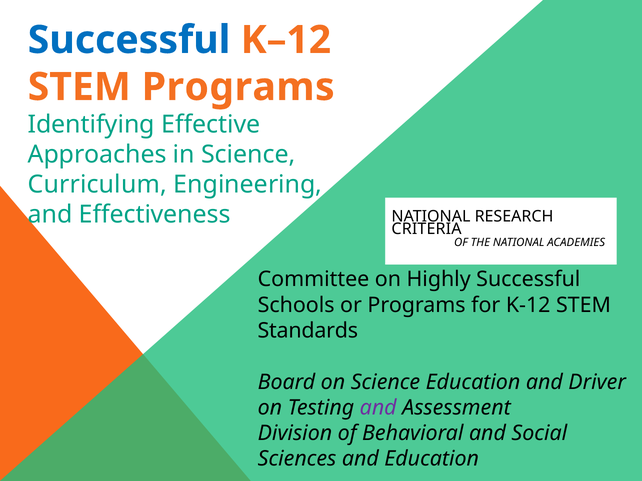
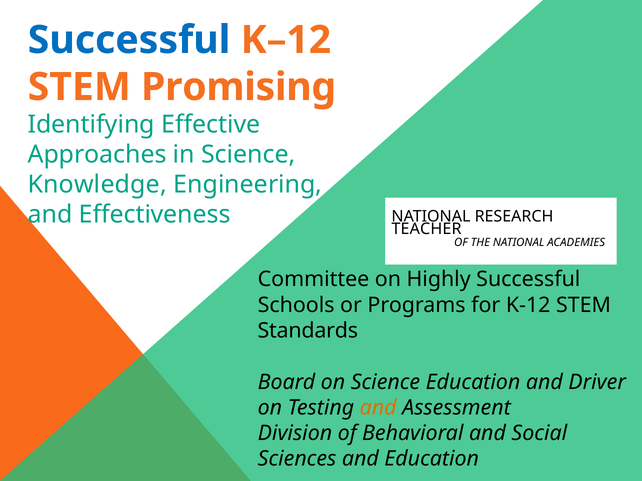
STEM Programs: Programs -> Promising
Curriculum: Curriculum -> Knowledge
CRITERIA: CRITERIA -> TEACHER
and at (378, 408) colour: purple -> orange
